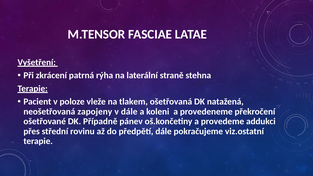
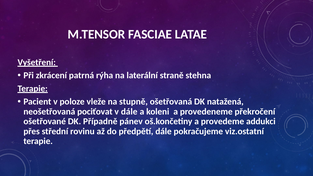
tlakem: tlakem -> stupně
zapojeny: zapojeny -> pociťovat
